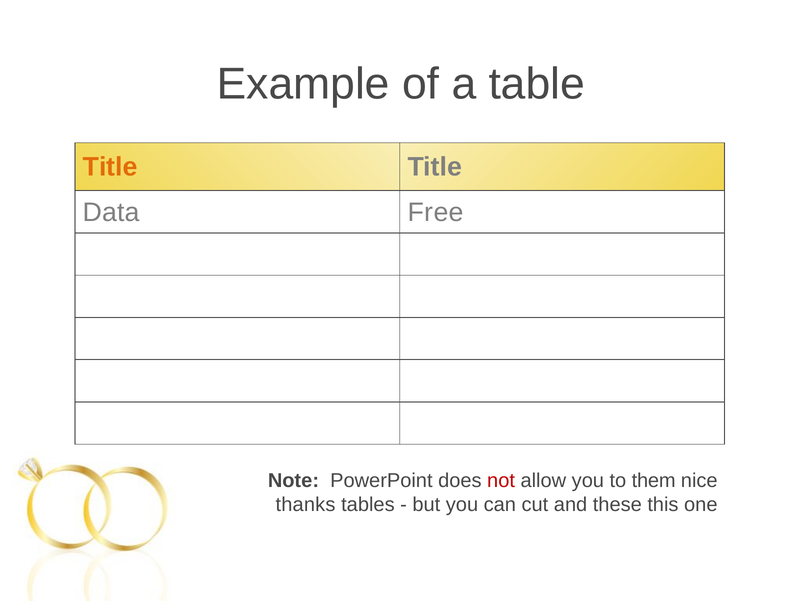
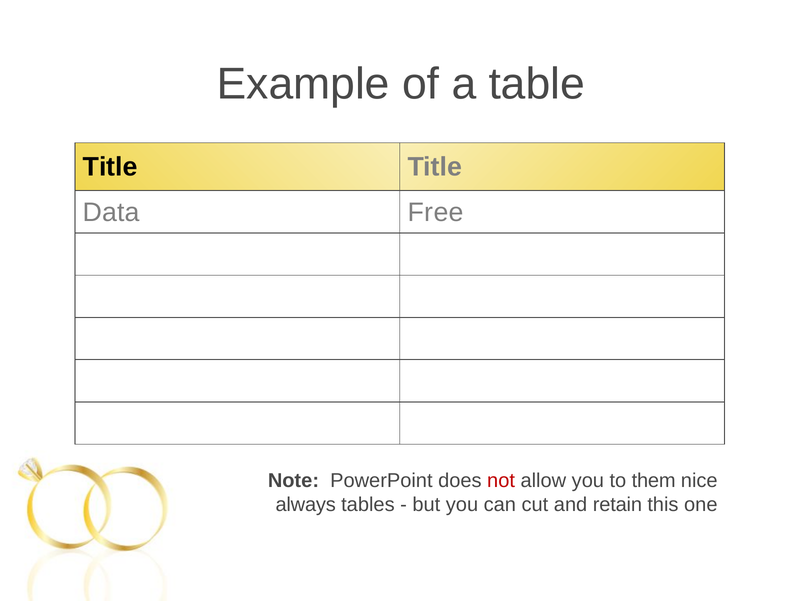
Title at (110, 167) colour: orange -> black
thanks: thanks -> always
these: these -> retain
